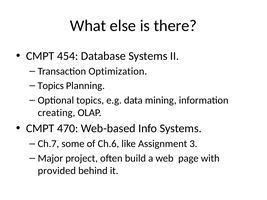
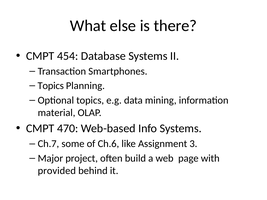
Optimization: Optimization -> Smartphones
creating: creating -> material
